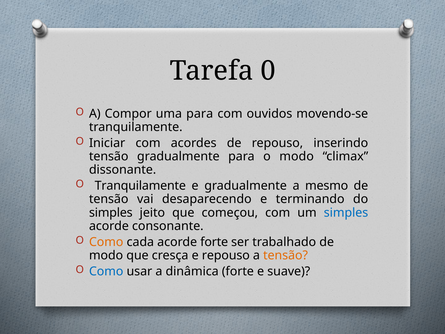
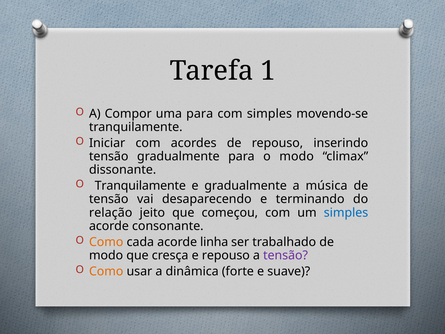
0: 0 -> 1
com ouvidos: ouvidos -> simples
mesmo: mesmo -> música
simples at (111, 212): simples -> relação
acorde forte: forte -> linha
tensão at (286, 255) colour: orange -> purple
Como at (106, 271) colour: blue -> orange
